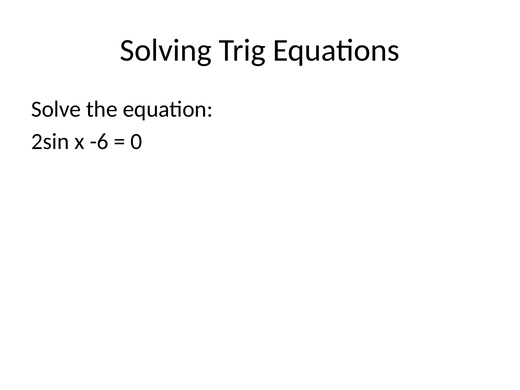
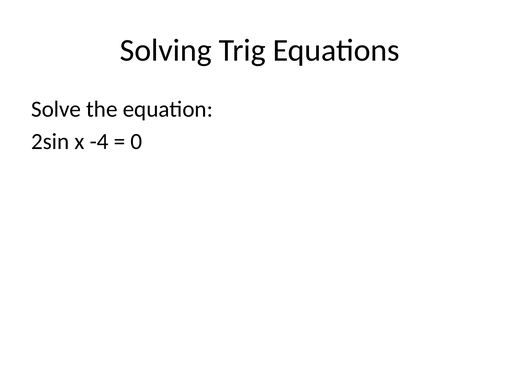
-6: -6 -> -4
